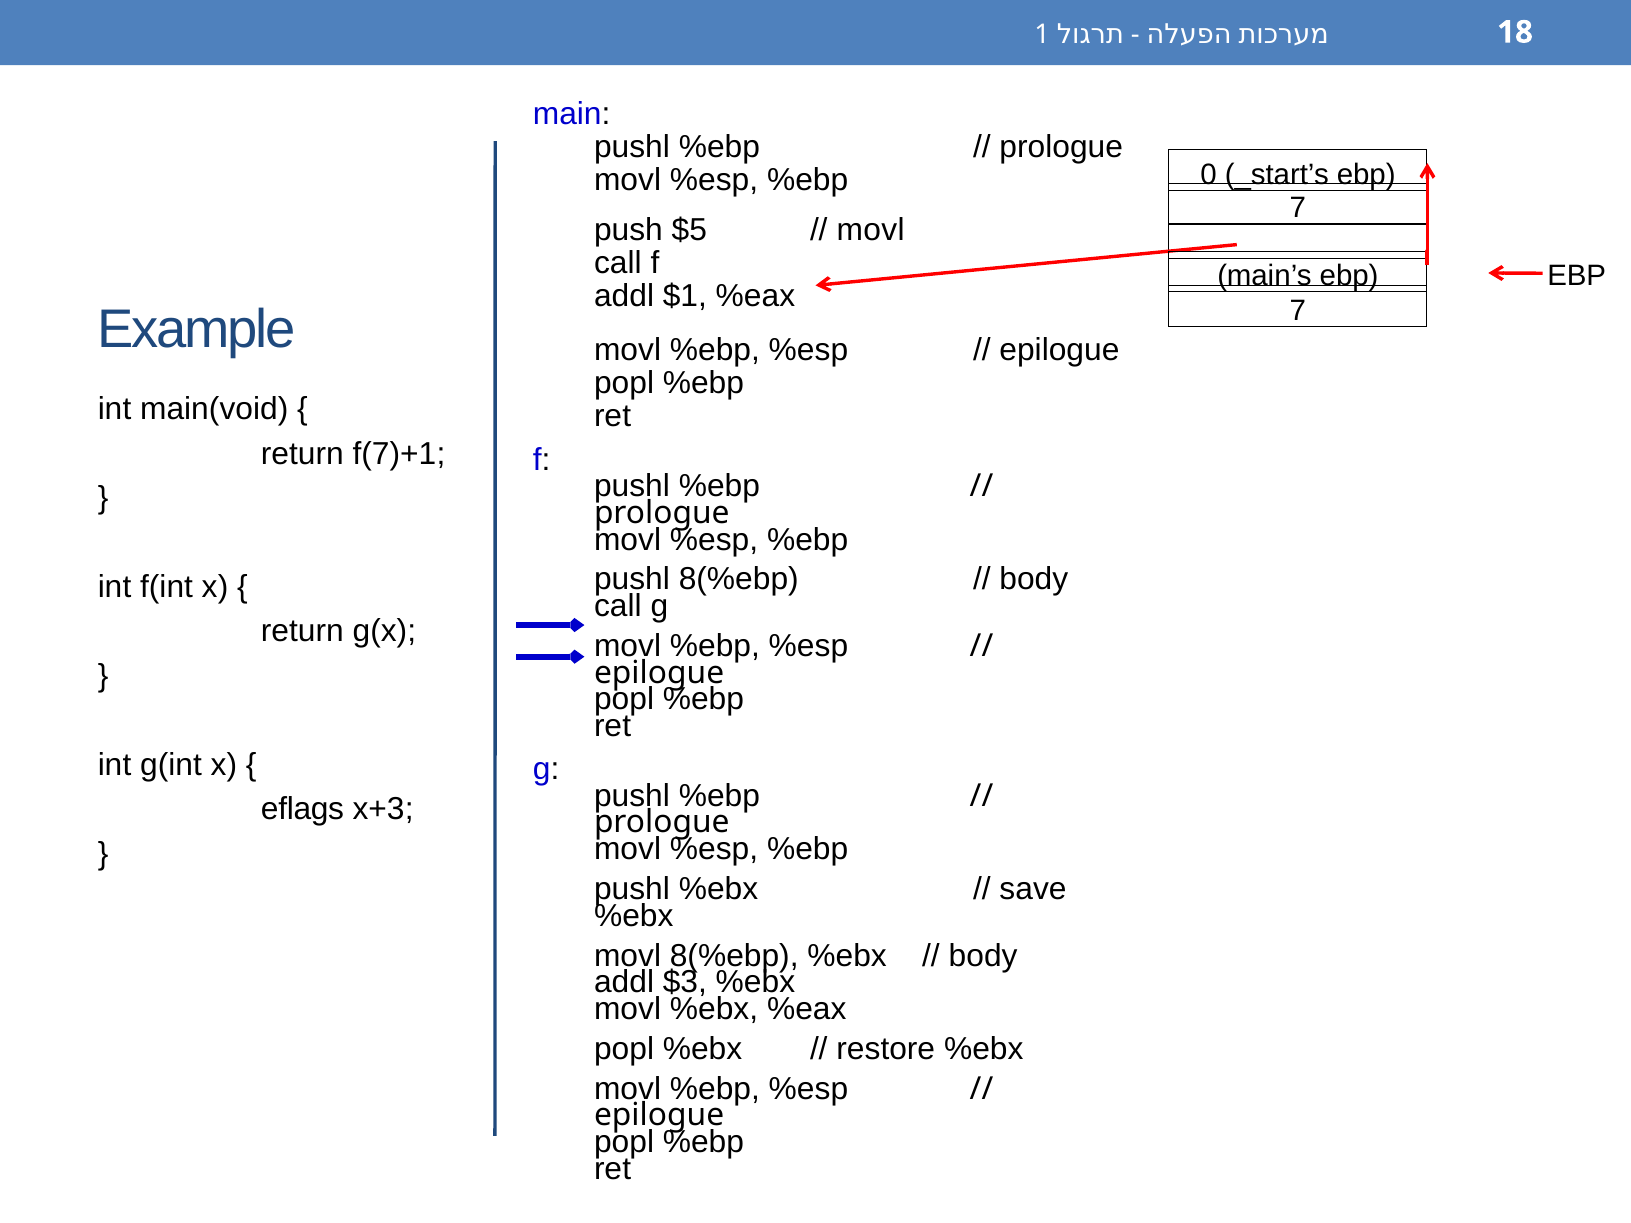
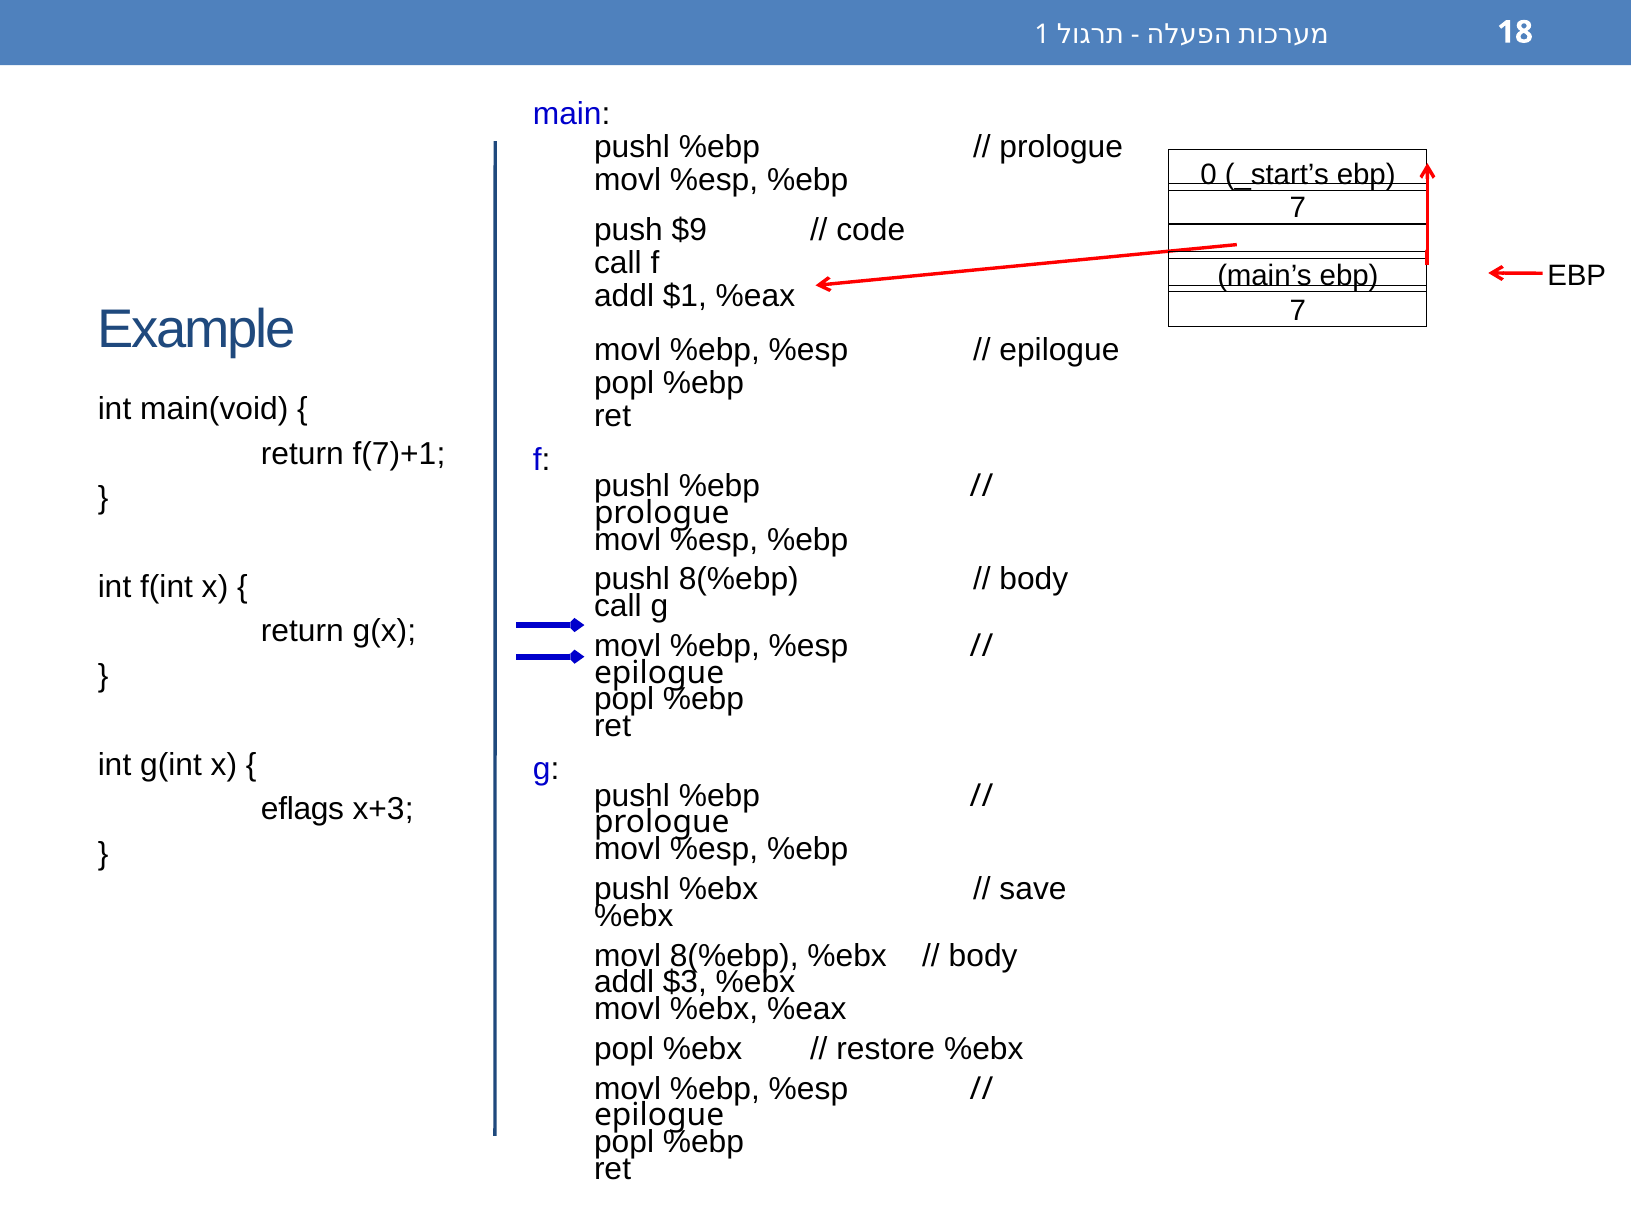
$5: $5 -> $9
movl at (871, 230): movl -> code
